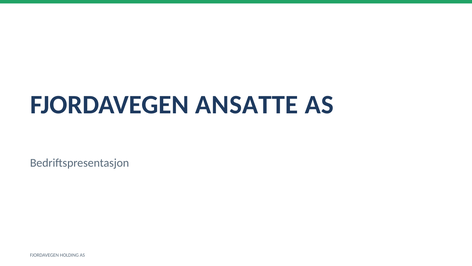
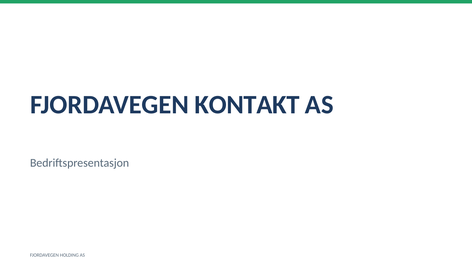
ANSATTE: ANSATTE -> KONTAKT
